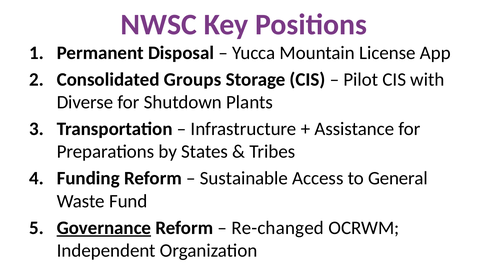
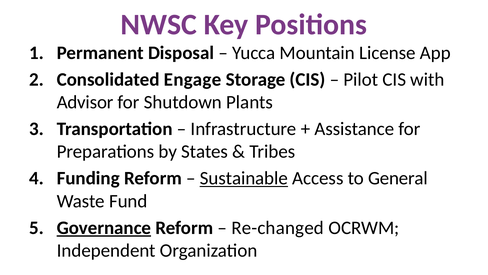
Groups: Groups -> Engage
Diverse: Diverse -> Advisor
Sustainable underline: none -> present
